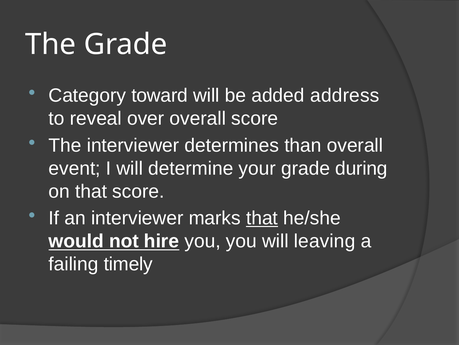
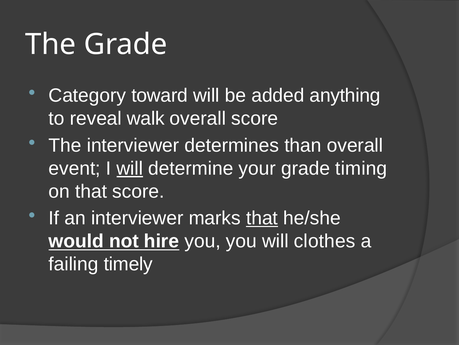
address: address -> anything
over: over -> walk
will at (130, 168) underline: none -> present
during: during -> timing
leaving: leaving -> clothes
